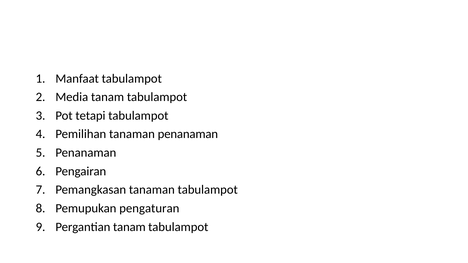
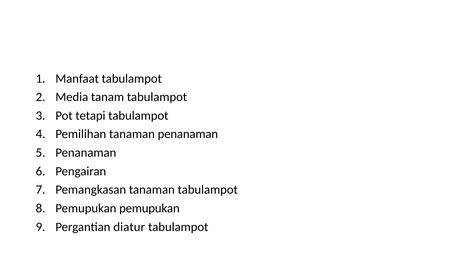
Pemupukan pengaturan: pengaturan -> pemupukan
Pergantian tanam: tanam -> diatur
